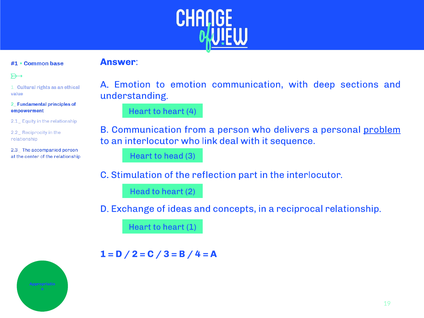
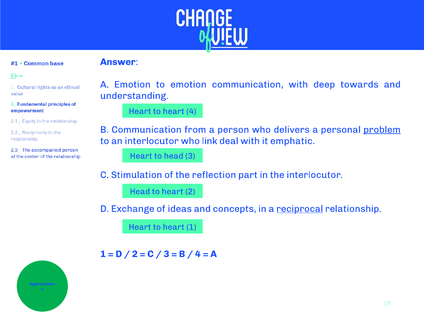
sections: sections -> towards
sequence: sequence -> emphatic
reciprocal underline: none -> present
